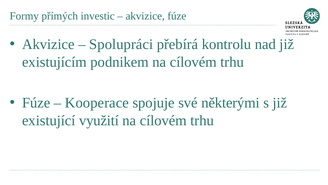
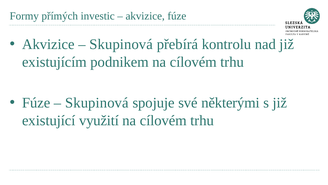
Spolupráci at (121, 44): Spolupráci -> Skupinová
Kooperace at (97, 103): Kooperace -> Skupinová
